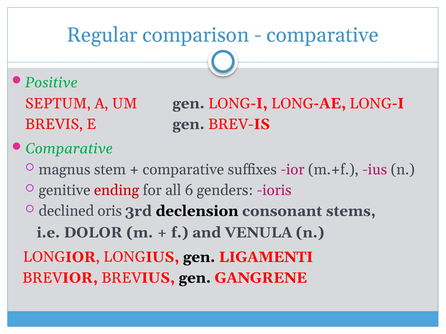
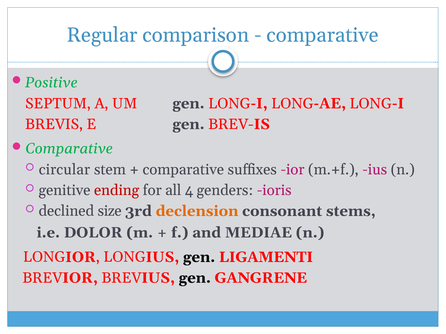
magnus: magnus -> circular
6: 6 -> 4
oris: oris -> size
declension colour: black -> orange
VENULA: VENULA -> MEDIAE
